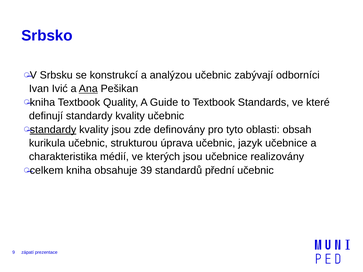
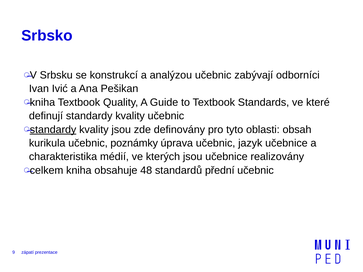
Ana underline: present -> none
strukturou: strukturou -> poznámky
39: 39 -> 48
